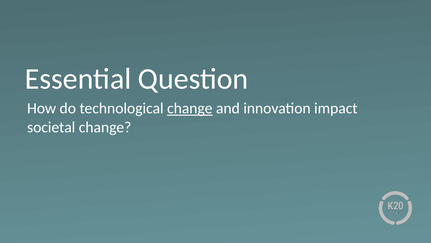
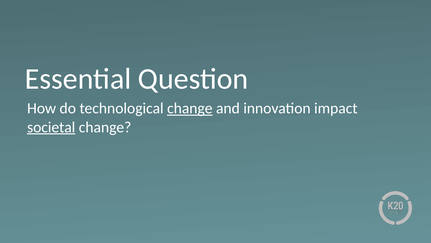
societal underline: none -> present
